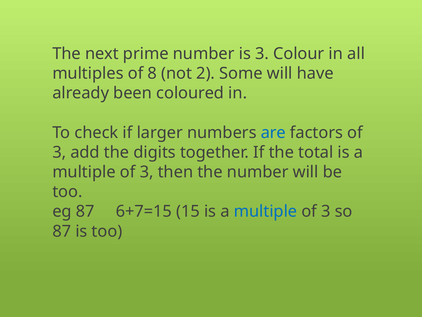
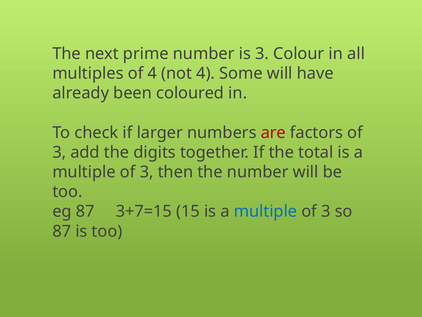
of 8: 8 -> 4
not 2: 2 -> 4
are colour: blue -> red
6+7=15: 6+7=15 -> 3+7=15
